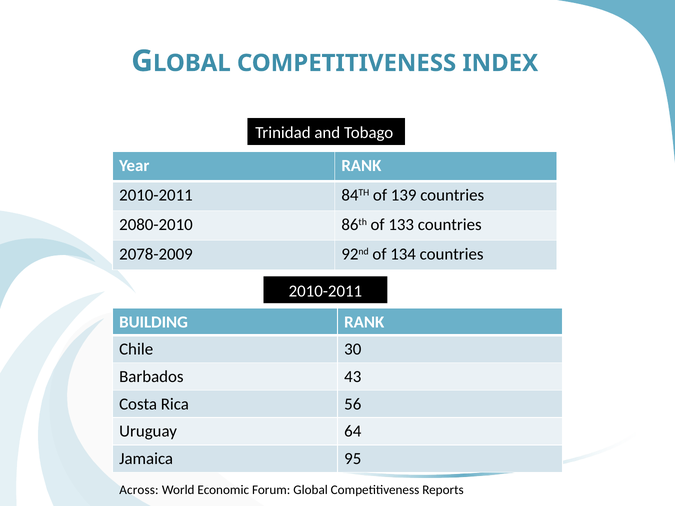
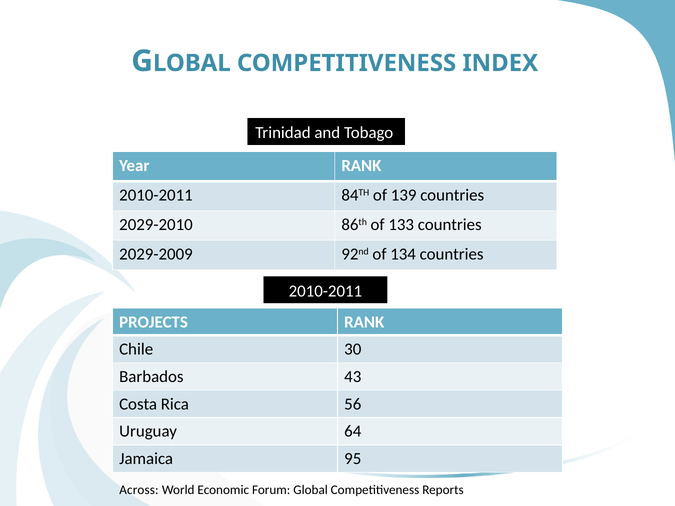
2080-2010: 2080-2010 -> 2029-2010
2078-2009: 2078-2009 -> 2029-2009
BUILDING: BUILDING -> PROJECTS
